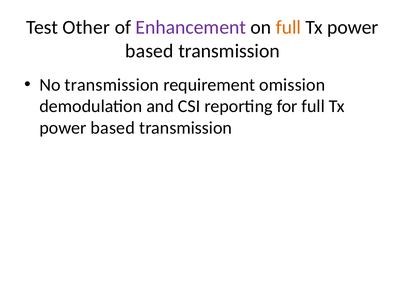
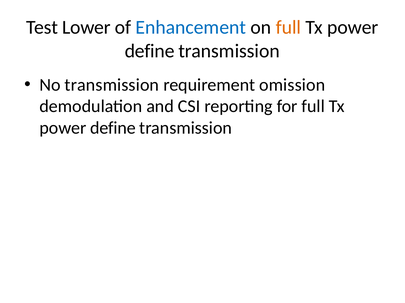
Other: Other -> Lower
Enhancement colour: purple -> blue
based at (149, 51): based -> define
based at (113, 128): based -> define
